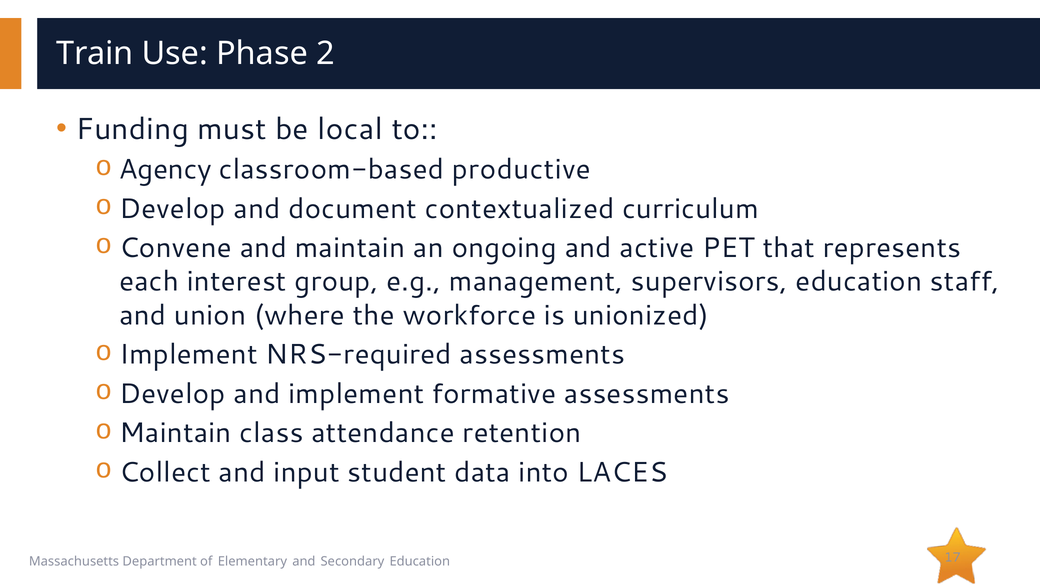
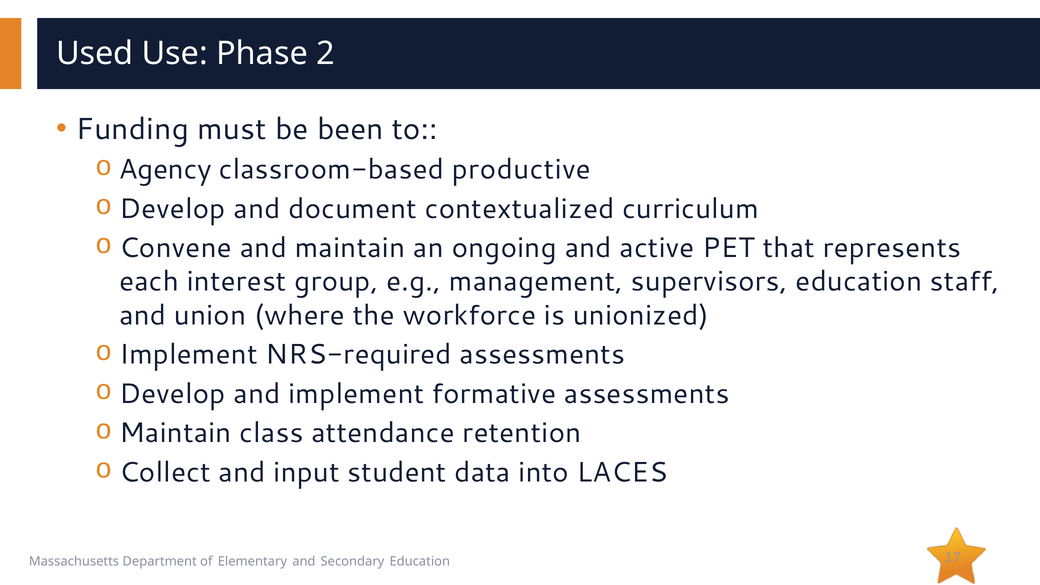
Train: Train -> Used
local: local -> been
